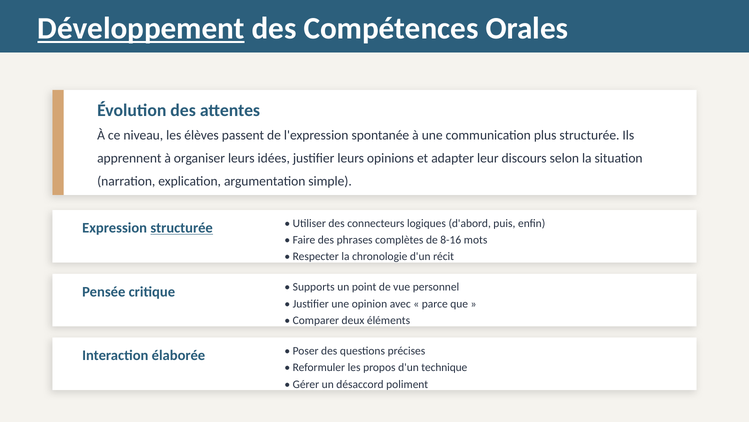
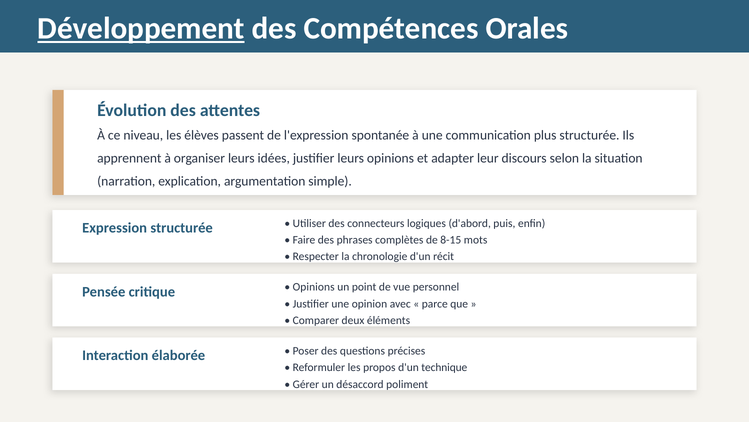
structurée at (182, 228) underline: present -> none
8-16: 8-16 -> 8-15
Supports at (314, 287): Supports -> Opinions
